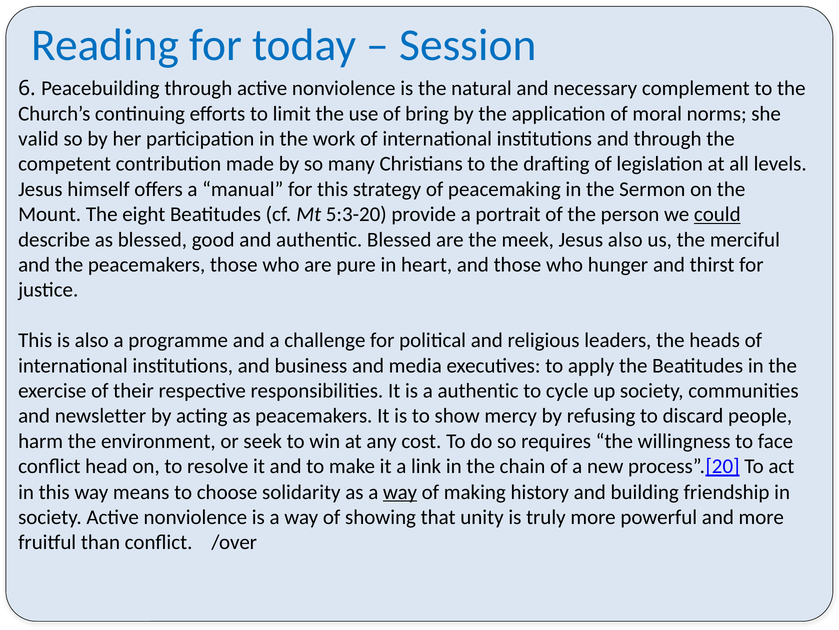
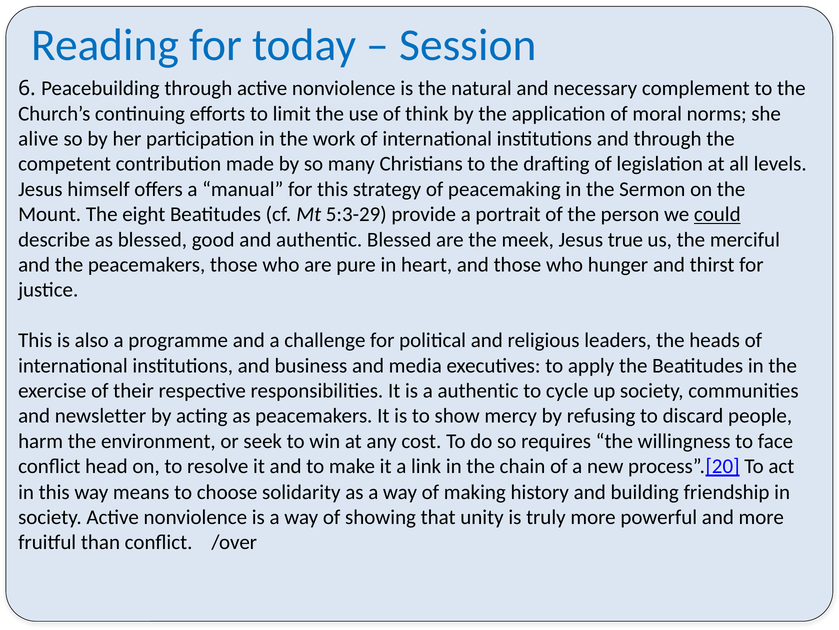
bring: bring -> think
valid: valid -> alive
5:3-20: 5:3-20 -> 5:3-29
Jesus also: also -> true
way at (400, 491) underline: present -> none
